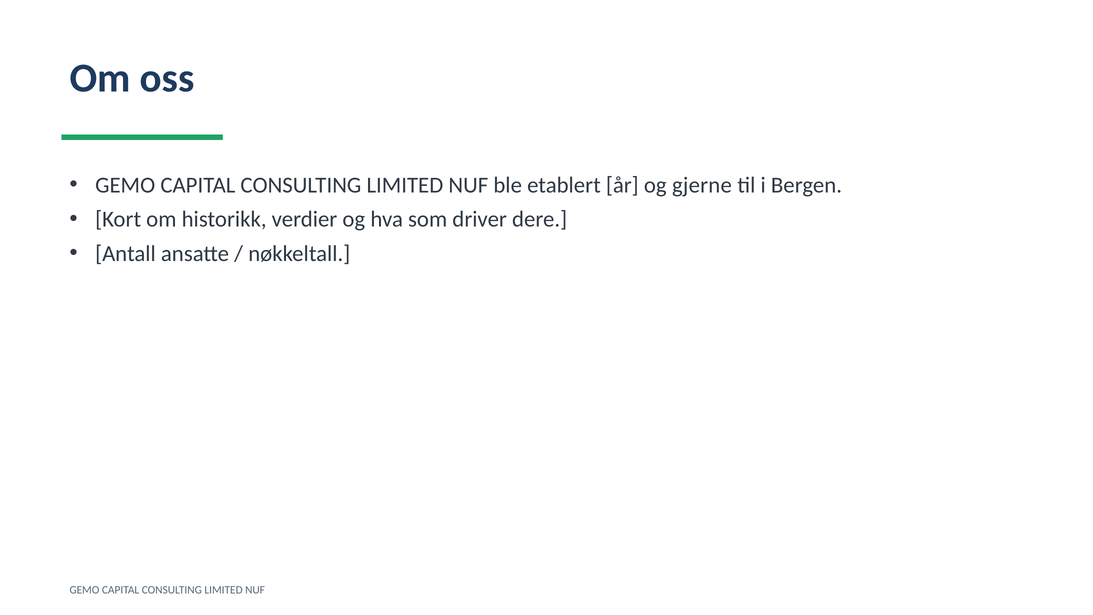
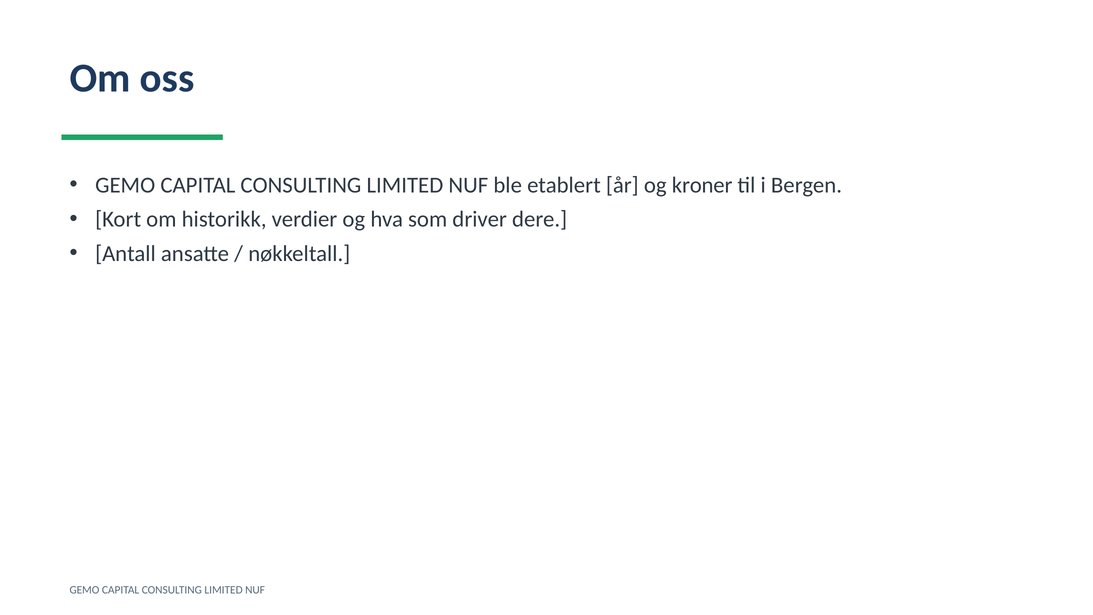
gjerne: gjerne -> kroner
